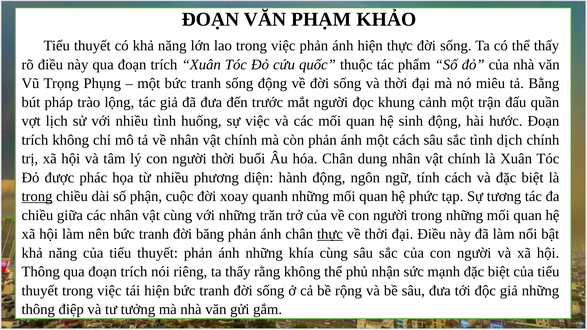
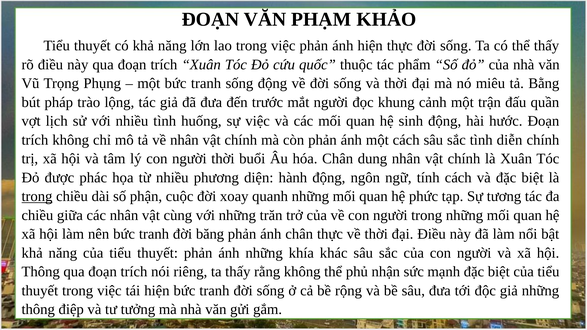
dịch: dịch -> diễn
thực at (330, 234) underline: present -> none
khía cùng: cùng -> khác
